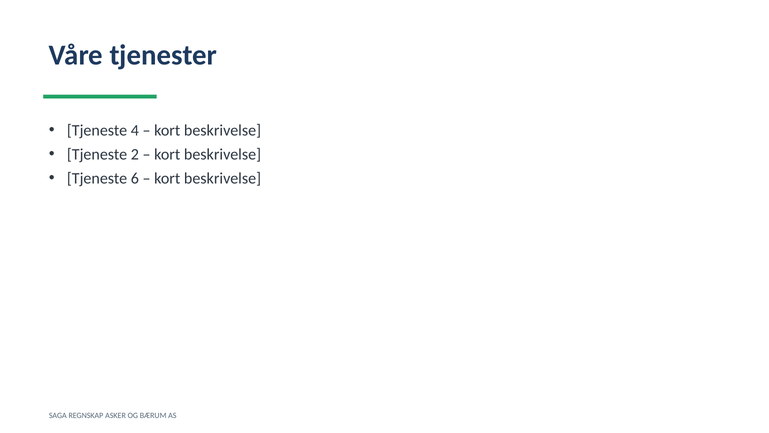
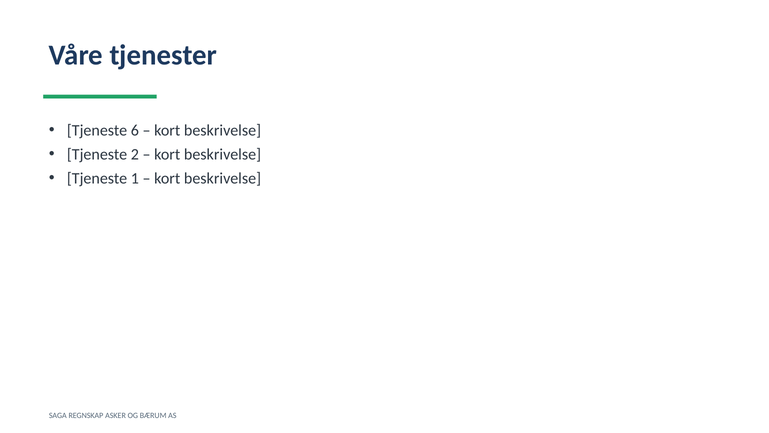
4: 4 -> 6
6: 6 -> 1
